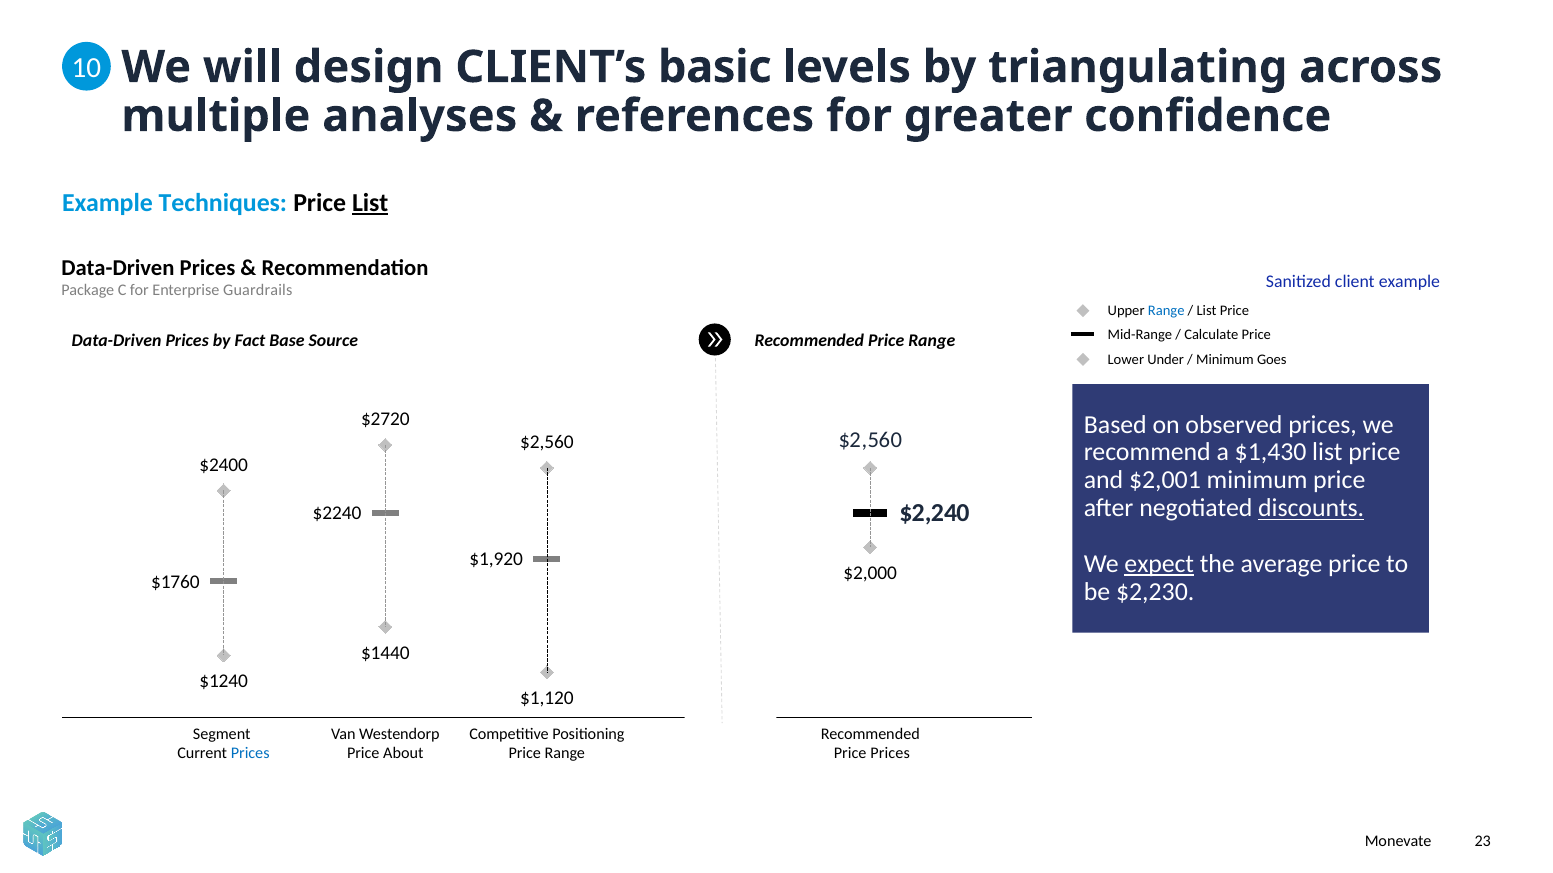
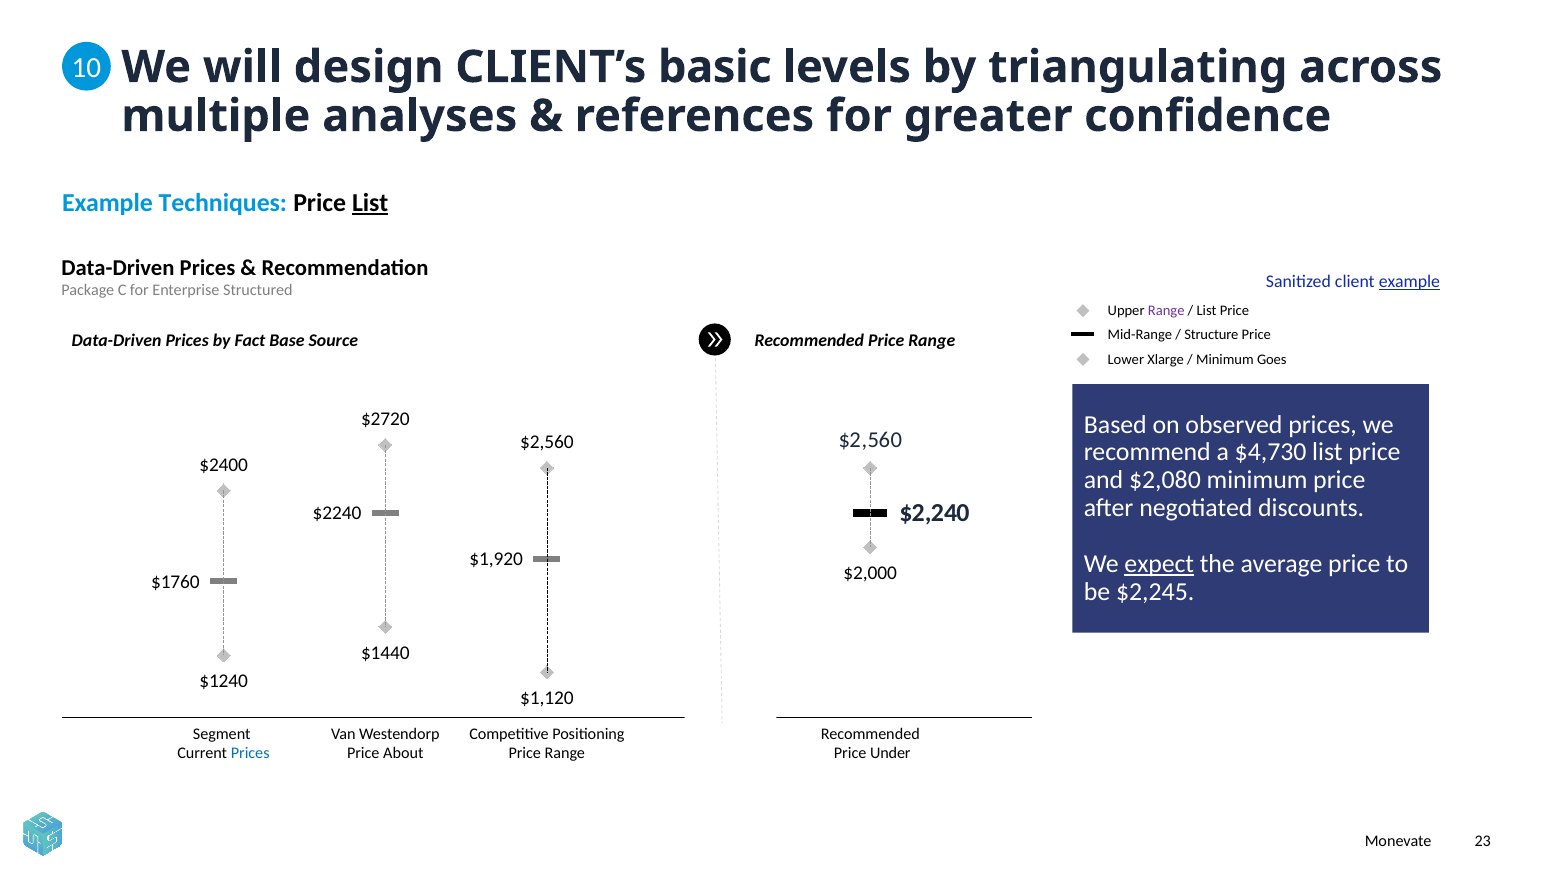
example at (1409, 282) underline: none -> present
Guardrails: Guardrails -> Structured
Range at (1166, 311) colour: blue -> purple
Calculate: Calculate -> Structure
Under: Under -> Xlarge
$1,430: $1,430 -> $4,730
$2,001: $2,001 -> $2,080
discounts underline: present -> none
$2,230: $2,230 -> $2,245
Price Prices: Prices -> Under
